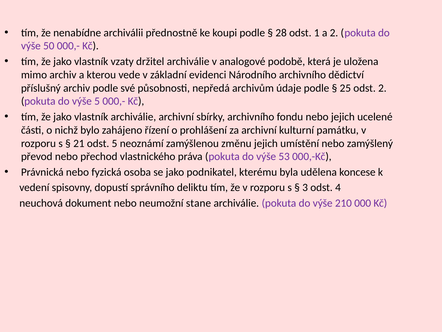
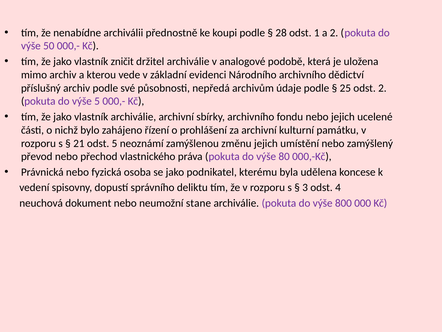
vzaty: vzaty -> zničit
53: 53 -> 80
210: 210 -> 800
